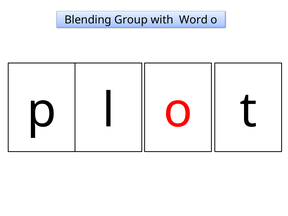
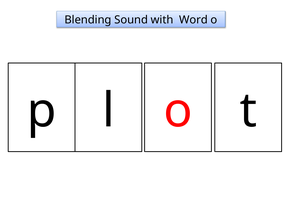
Group: Group -> Sound
